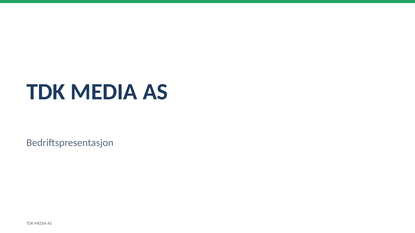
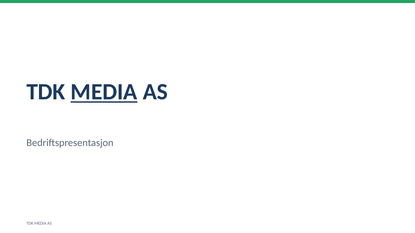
MEDIA at (104, 92) underline: none -> present
